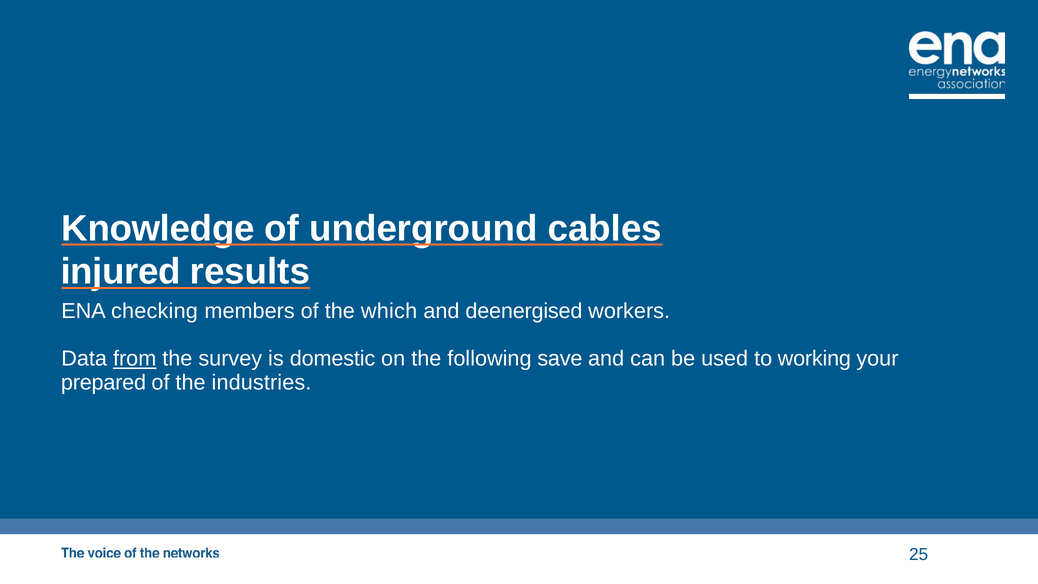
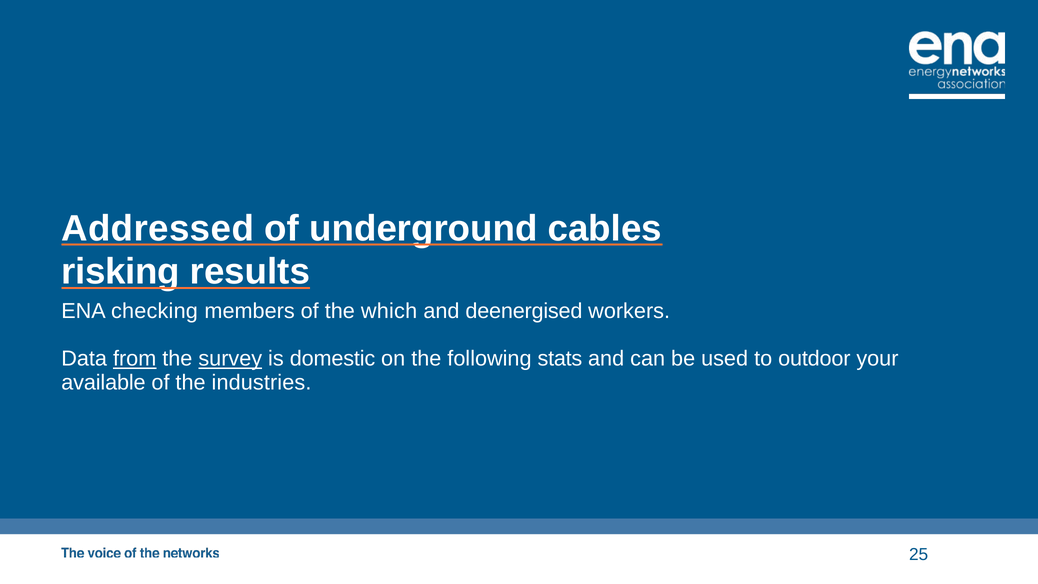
Knowledge: Knowledge -> Addressed
injured: injured -> risking
survey underline: none -> present
save: save -> stats
working: working -> outdoor
prepared: prepared -> available
